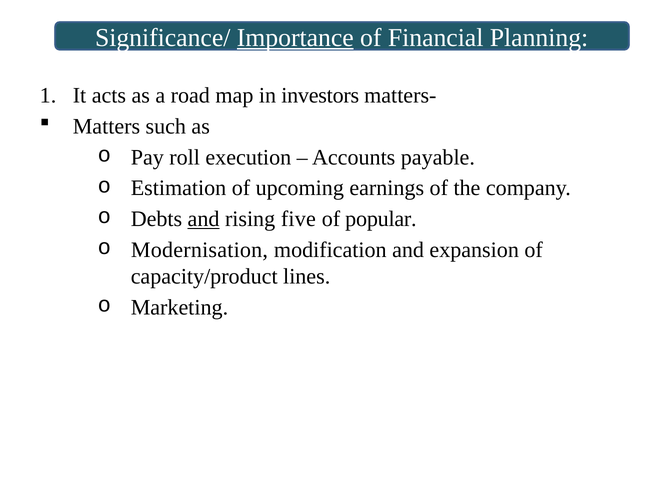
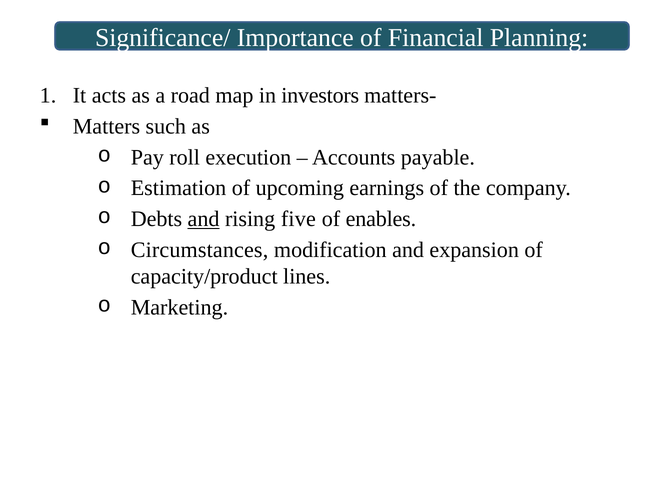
Importance underline: present -> none
popular: popular -> enables
Modernisation: Modernisation -> Circumstances
